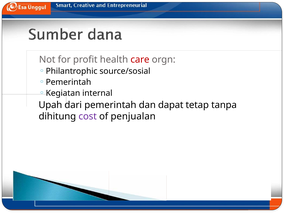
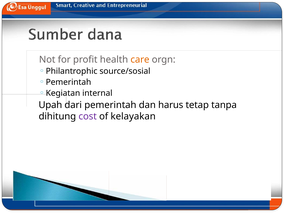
care colour: red -> orange
dapat: dapat -> harus
penjualan: penjualan -> kelayakan
